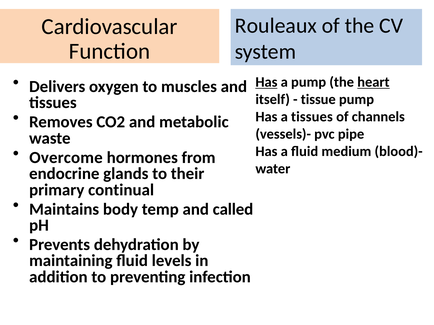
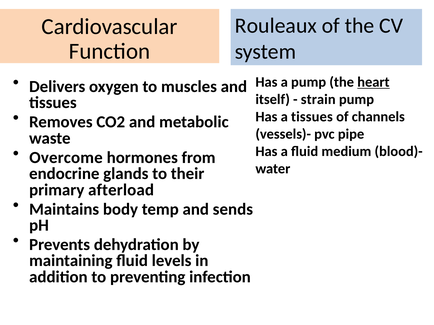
Has at (266, 82) underline: present -> none
tissue: tissue -> strain
continual: continual -> afterload
called: called -> sends
